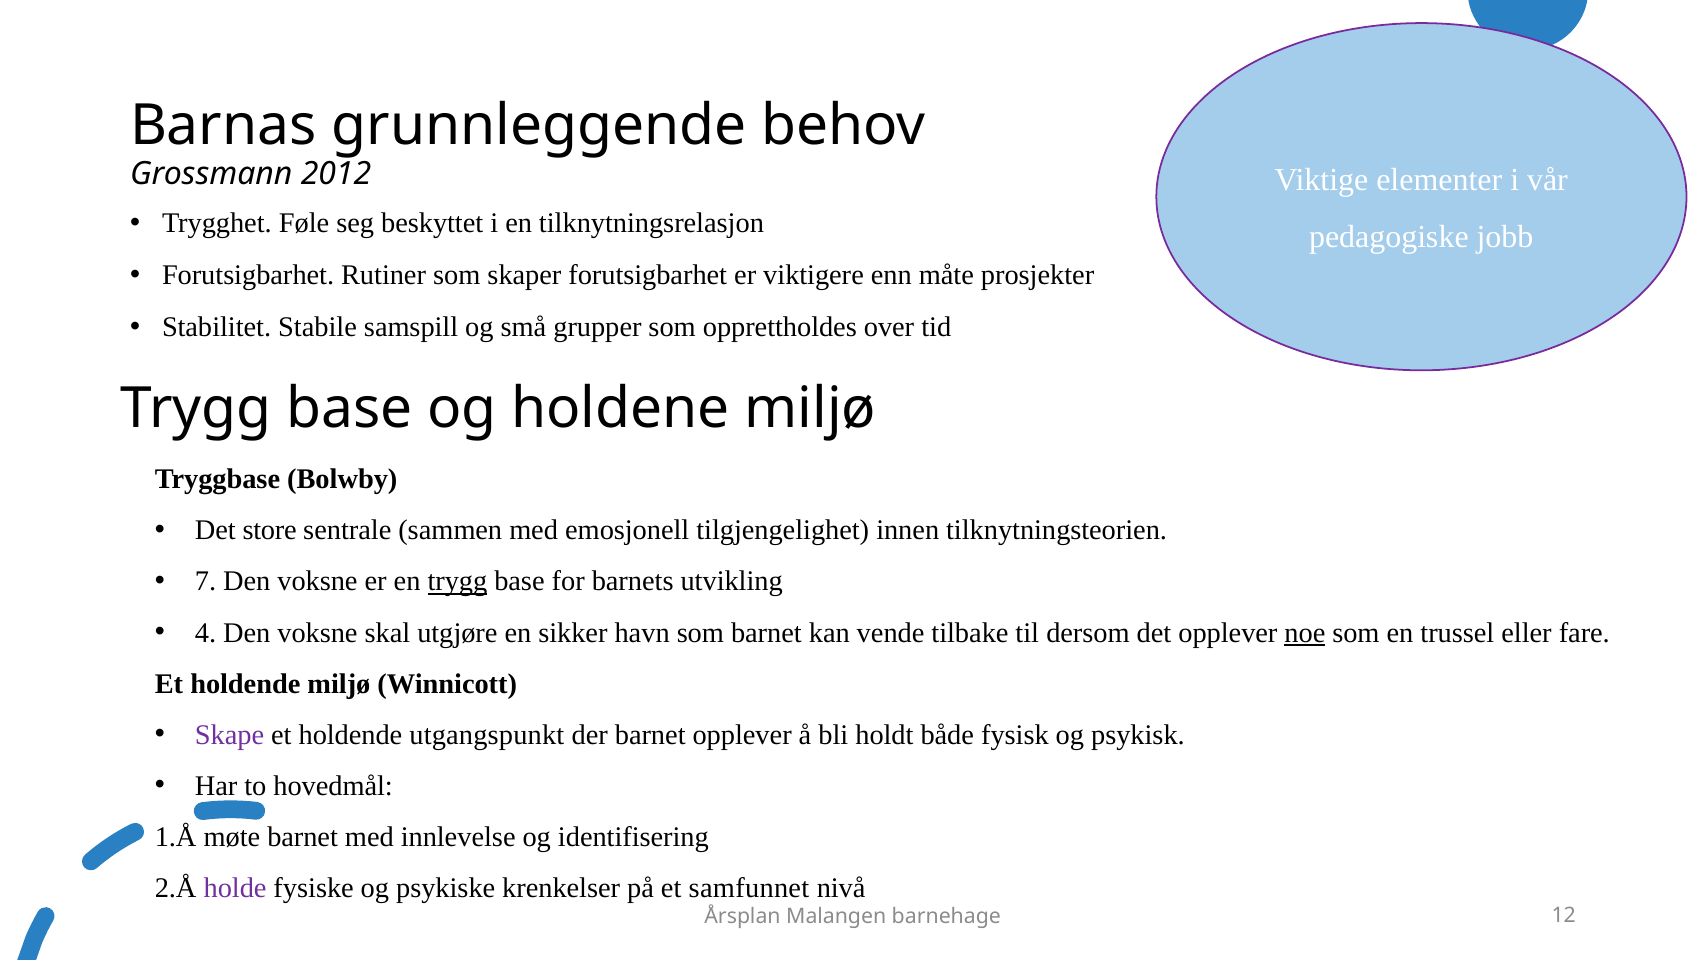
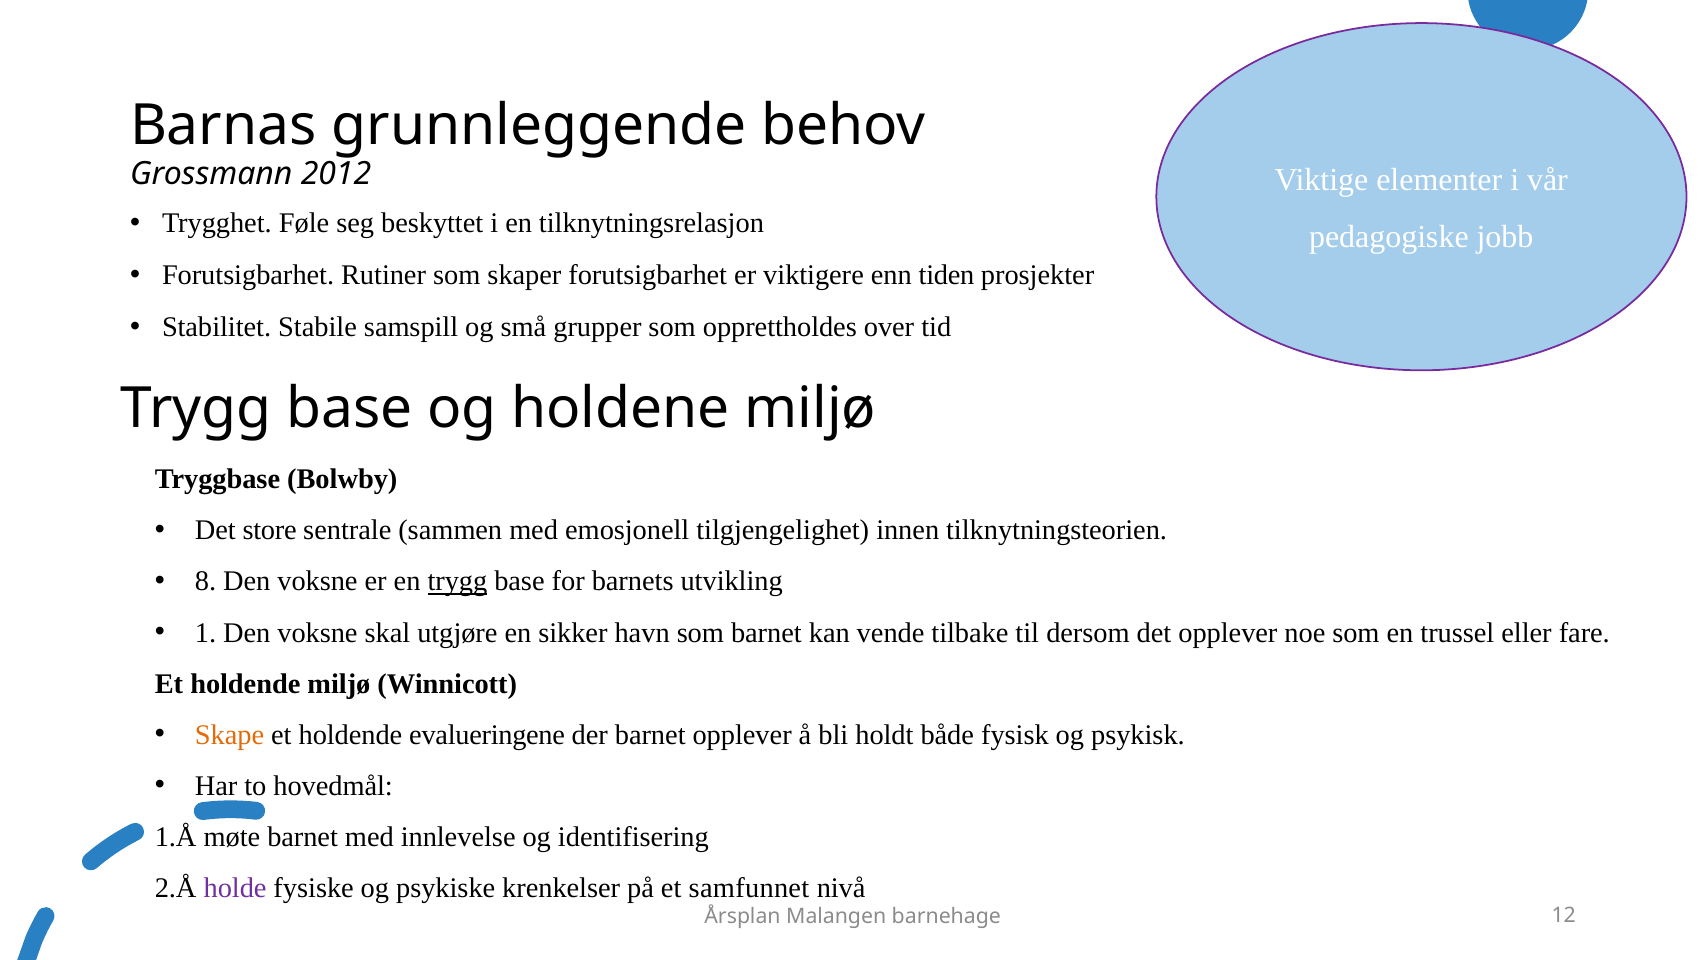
måte: måte -> tiden
7: 7 -> 8
4: 4 -> 1
noe underline: present -> none
Skape colour: purple -> orange
utgangspunkt: utgangspunkt -> evalueringene
